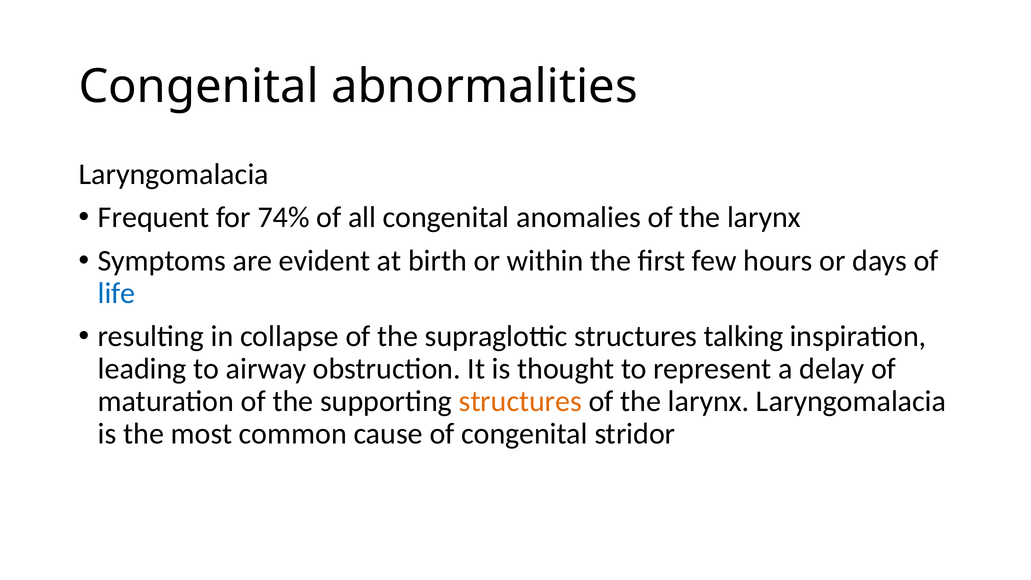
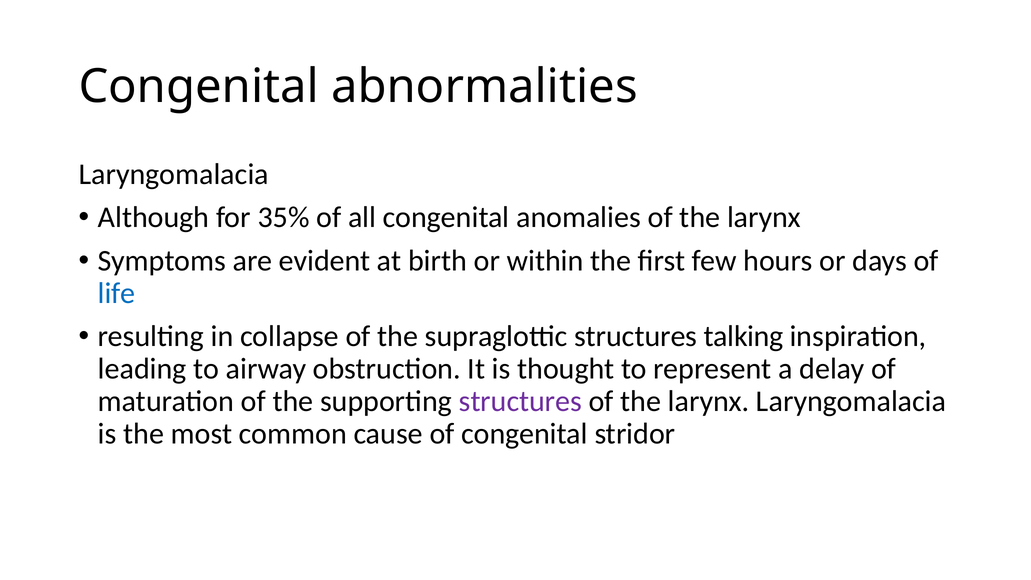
Frequent: Frequent -> Although
74%: 74% -> 35%
structures at (520, 401) colour: orange -> purple
